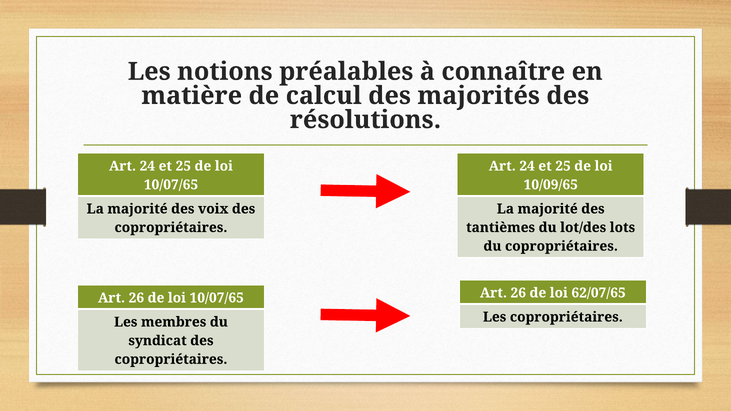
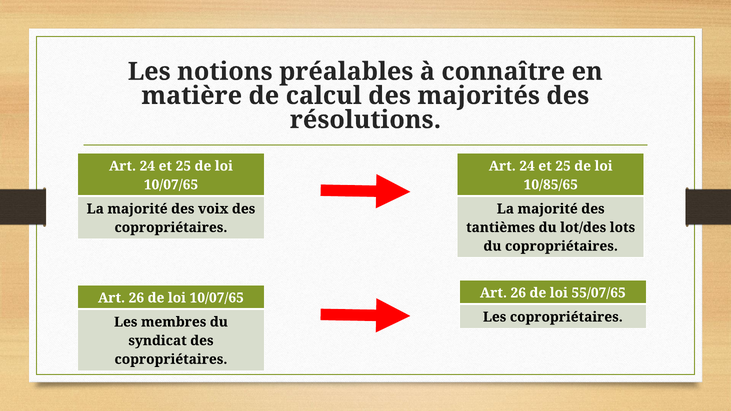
10/09/65: 10/09/65 -> 10/85/65
62/07/65: 62/07/65 -> 55/07/65
